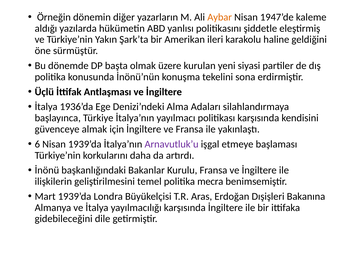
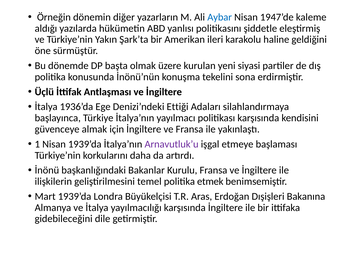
Aybar colour: orange -> blue
Alma: Alma -> Ettiği
6: 6 -> 1
mecra: mecra -> etmek
